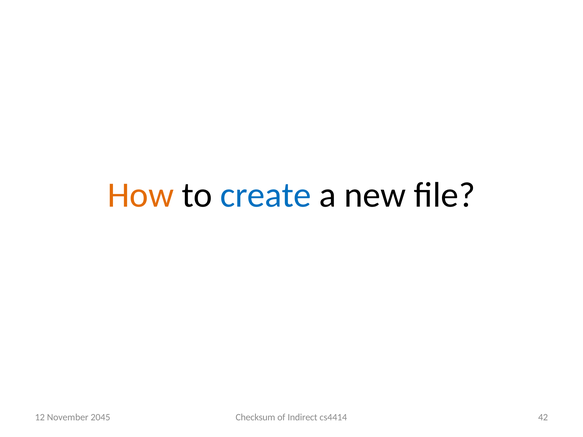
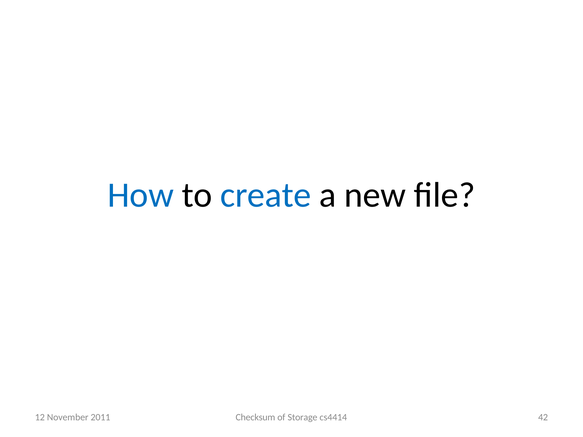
How colour: orange -> blue
Indirect: Indirect -> Storage
2045: 2045 -> 2011
